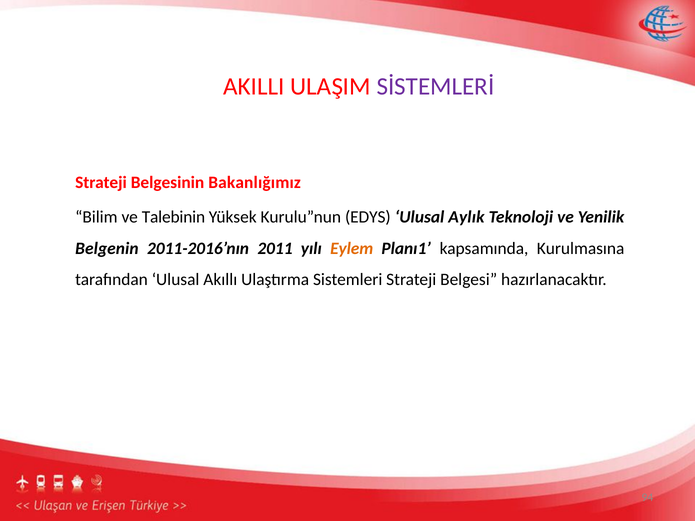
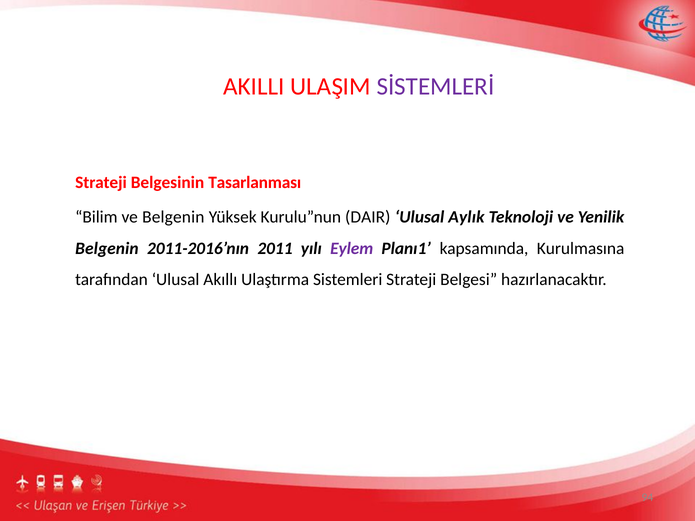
Bakanlığımız: Bakanlığımız -> Tasarlanması
ve Talebinin: Talebinin -> Belgenin
EDYS: EDYS -> DAIR
Eylem colour: orange -> purple
